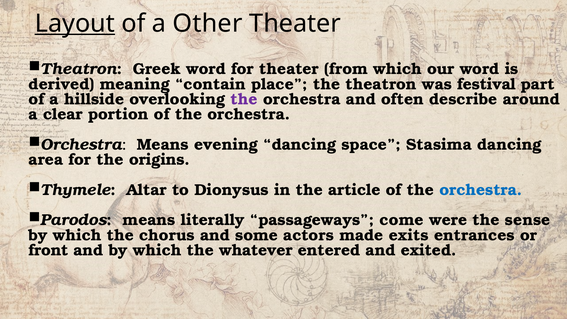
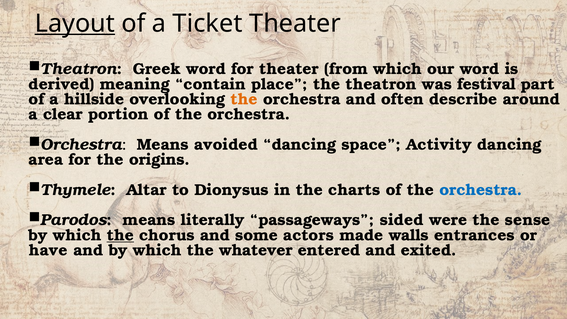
Other: Other -> Ticket
the at (244, 99) colour: purple -> orange
evening: evening -> avoided
Stasima: Stasima -> Activity
article: article -> charts
come: come -> sided
the at (120, 235) underline: none -> present
exits: exits -> walls
front: front -> have
